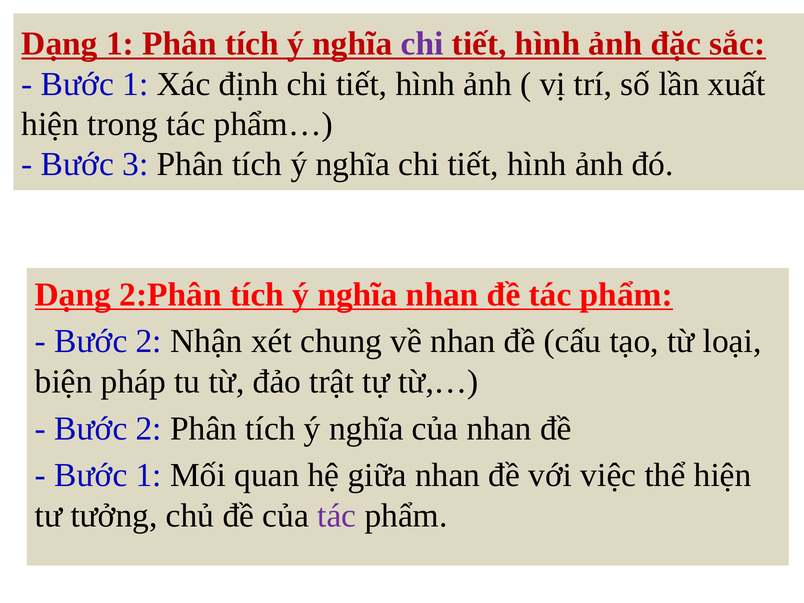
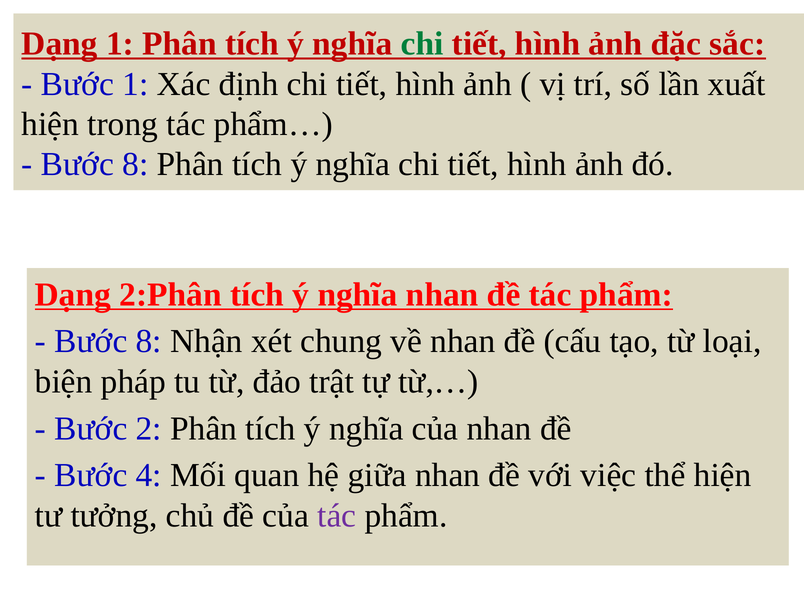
chi at (422, 44) colour: purple -> green
3 at (135, 164): 3 -> 8
2 at (149, 341): 2 -> 8
1 at (149, 475): 1 -> 4
